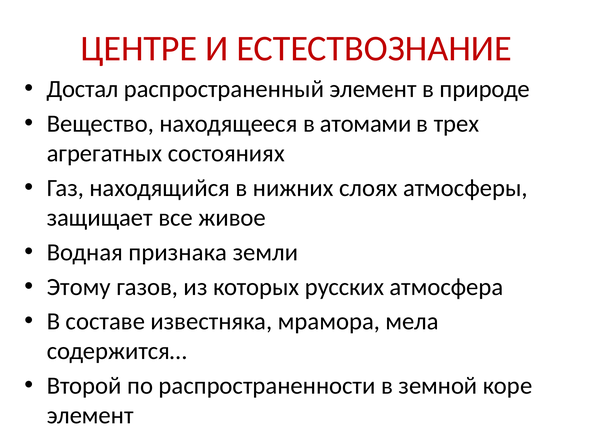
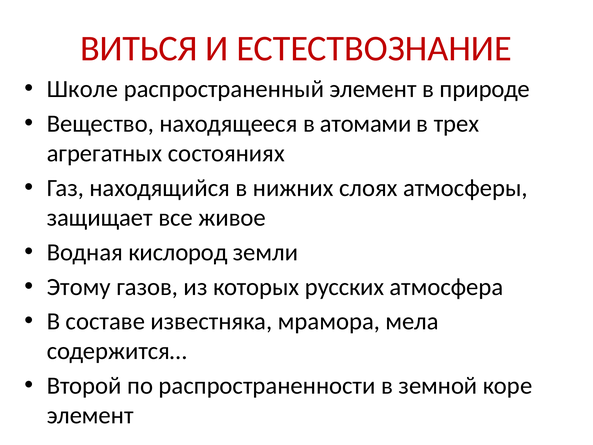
ЦЕНТРЕ: ЦЕНТРЕ -> ВИТЬСЯ
Достал: Достал -> Школе
признака: признака -> кислород
